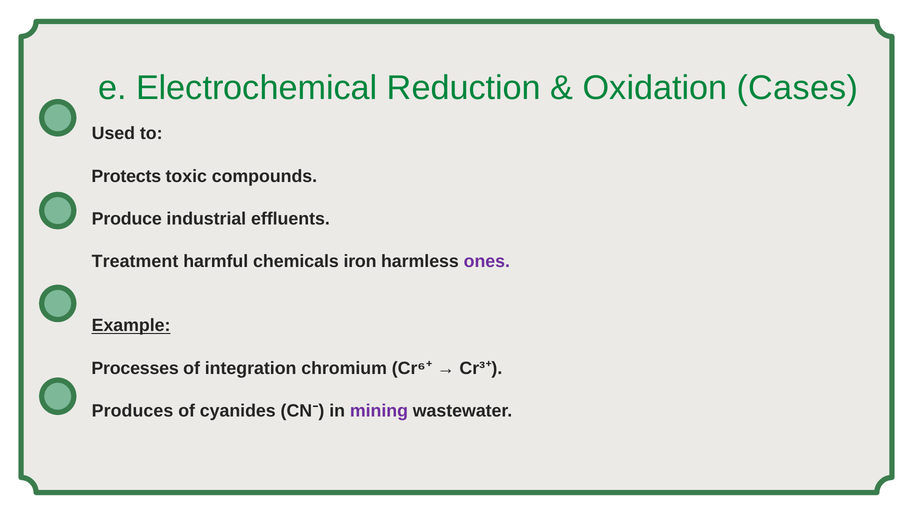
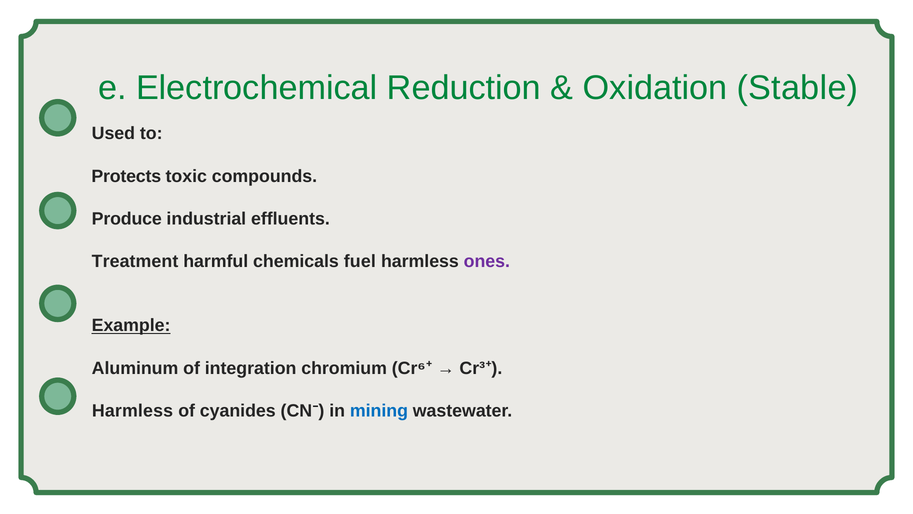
Cases: Cases -> Stable
iron: iron -> fuel
Processes: Processes -> Aluminum
Produces at (133, 411): Produces -> Harmless
mining colour: purple -> blue
